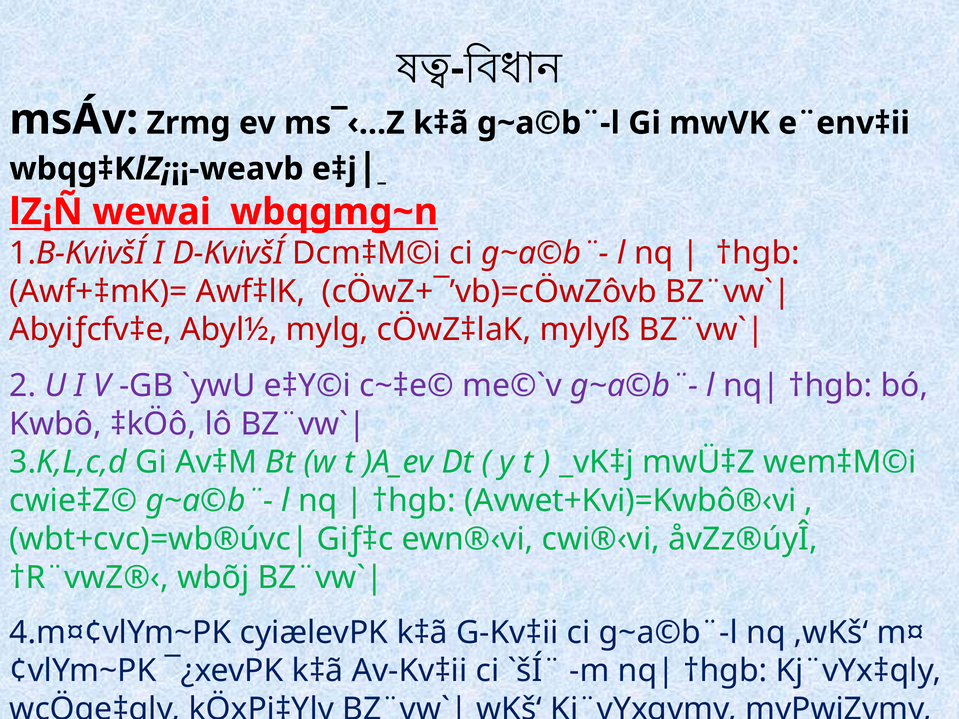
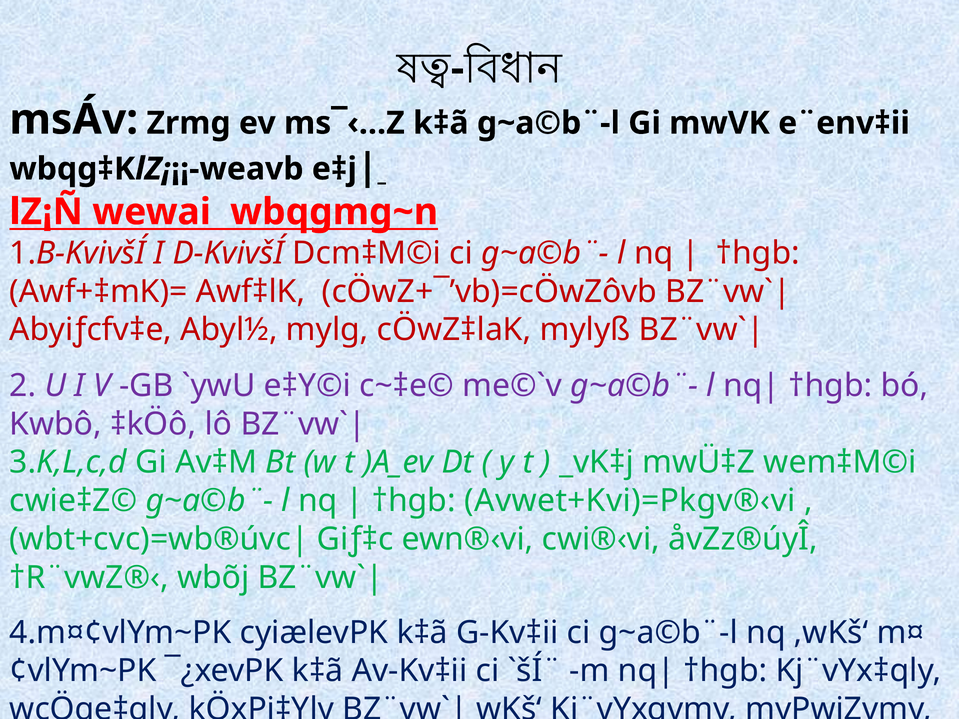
Avwet+Kvi)=Kwbô®‹vi: Avwet+Kvi)=Kwbô®‹vi -> Avwet+Kvi)=Pkgv®‹vi
